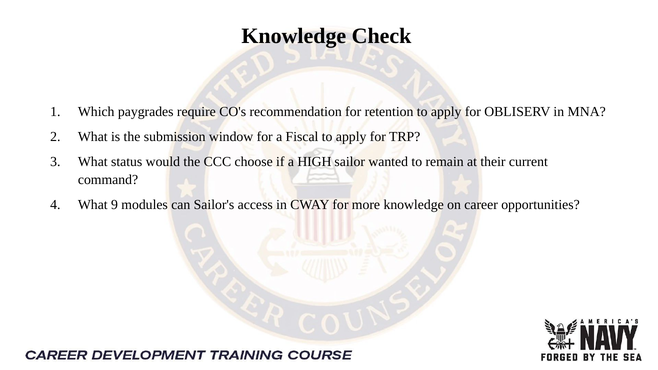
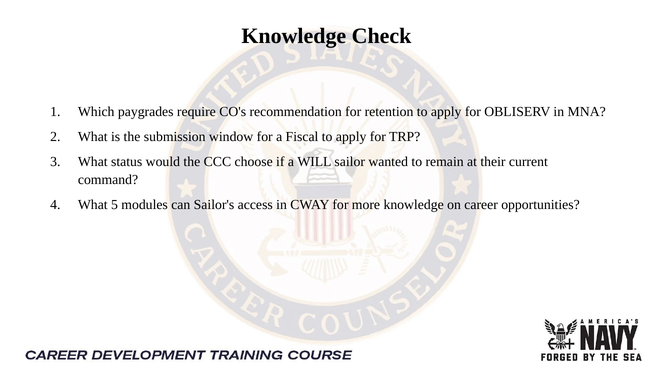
HIGH: HIGH -> WILL
9: 9 -> 5
